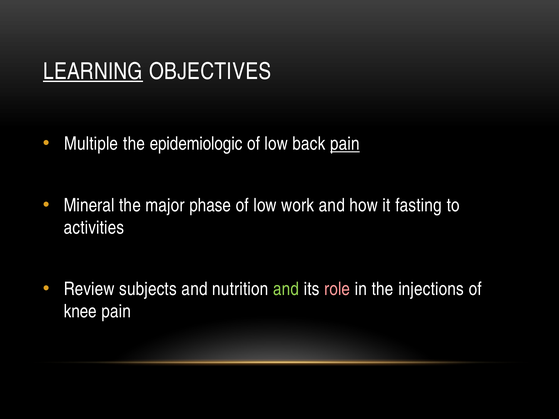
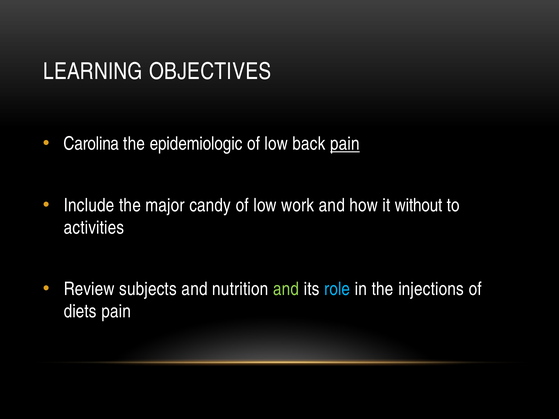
LEARNING underline: present -> none
Multiple: Multiple -> Carolina
Mineral: Mineral -> Include
phase: phase -> candy
fasting: fasting -> without
role colour: pink -> light blue
knee: knee -> diets
